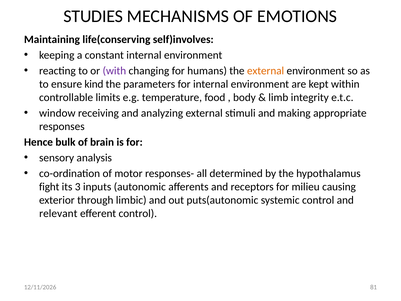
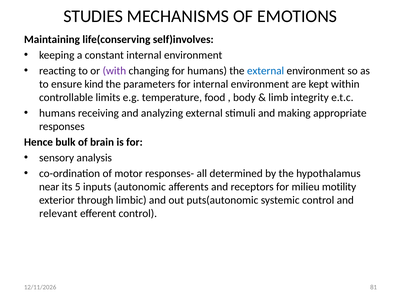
external at (266, 71) colour: orange -> blue
window at (57, 113): window -> humans
fight: fight -> near
3: 3 -> 5
causing: causing -> motility
